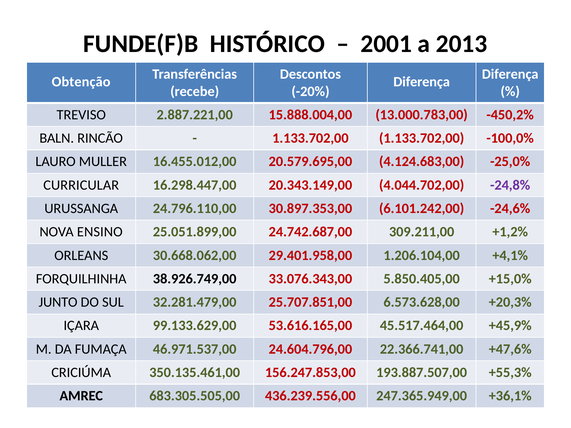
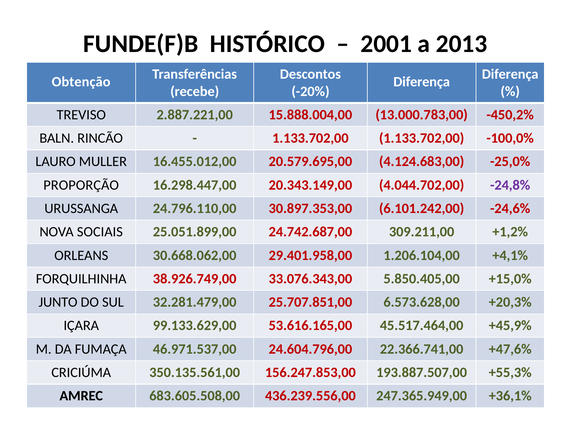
CURRICULAR: CURRICULAR -> PROPORÇÃO
ENSINO: ENSINO -> SOCIAIS
38.926.749,00 colour: black -> red
350.135.461,00: 350.135.461,00 -> 350.135.561,00
683.305.505,00: 683.305.505,00 -> 683.605.508,00
